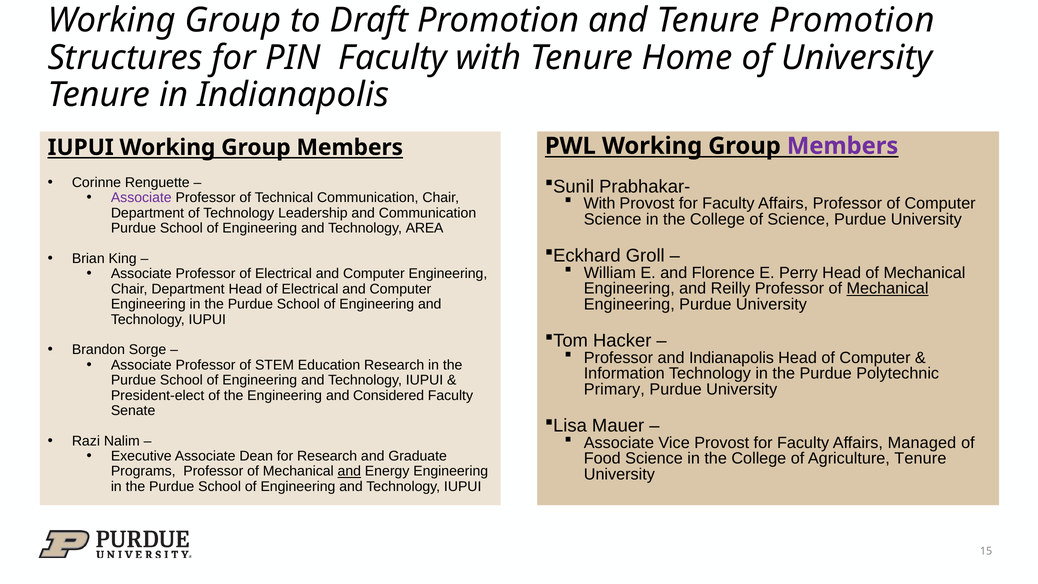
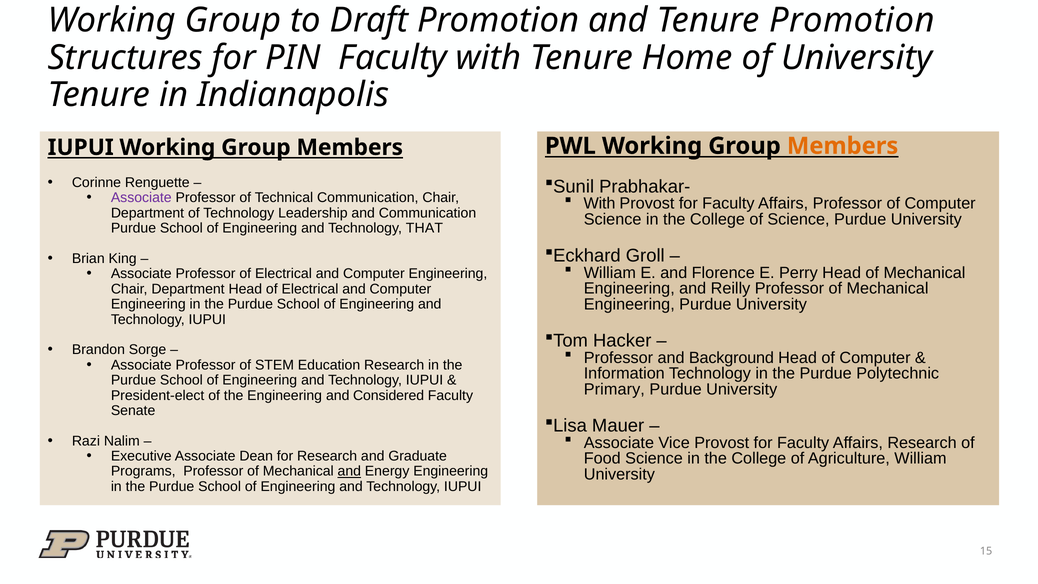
Members at (843, 146) colour: purple -> orange
AREA: AREA -> THAT
Mechanical at (887, 288) underline: present -> none
and Indianapolis: Indianapolis -> Background
Affairs Managed: Managed -> Research
Agriculture Tenure: Tenure -> William
